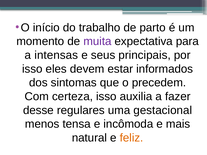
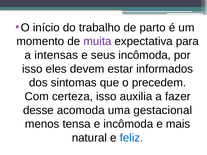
seus principais: principais -> incômoda
regulares: regulares -> acomoda
feliz colour: orange -> blue
